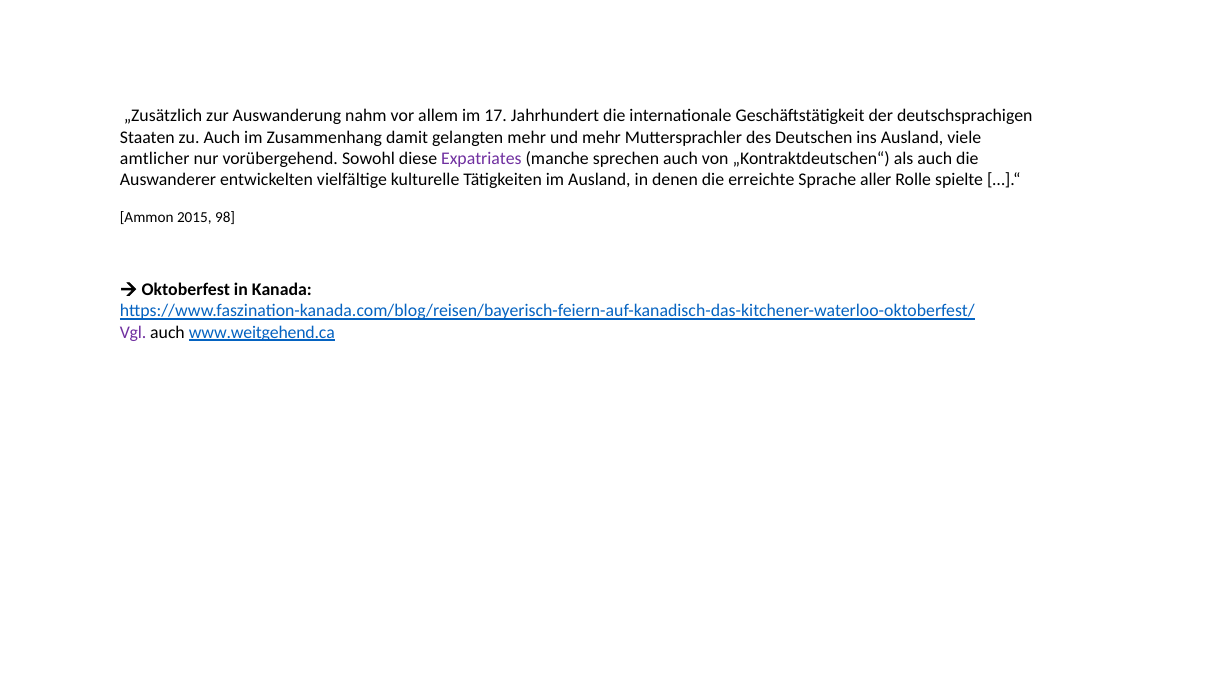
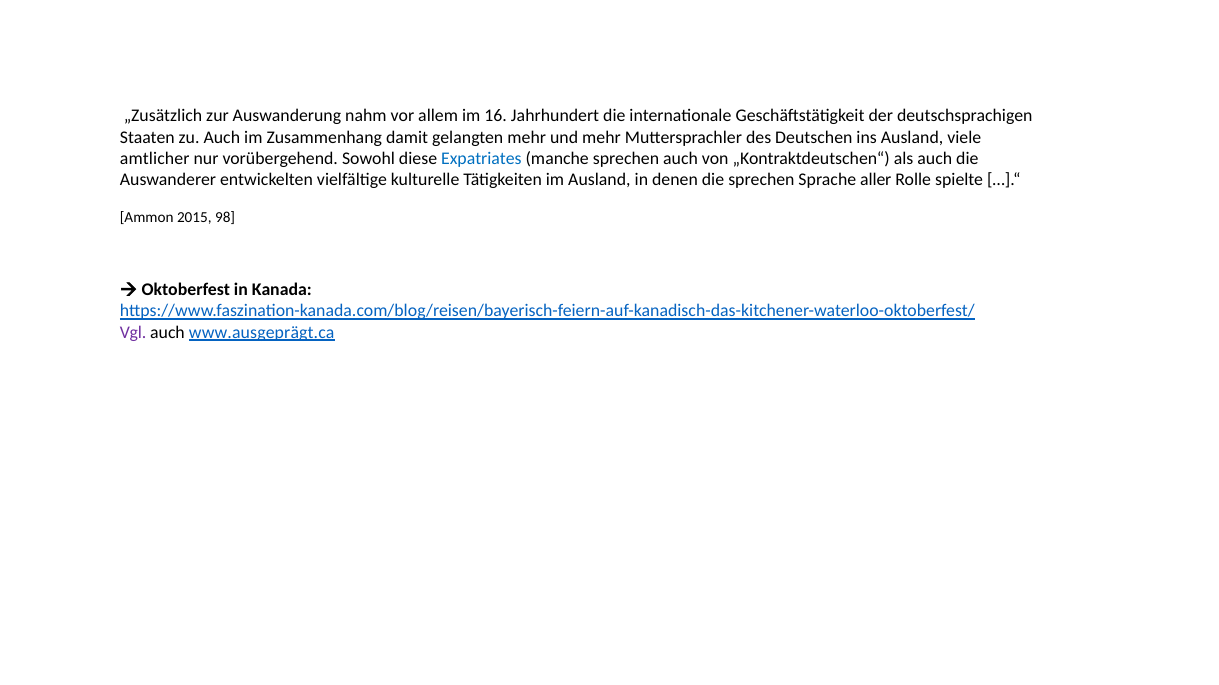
17: 17 -> 16
Expatriates colour: purple -> blue
die erreichte: erreichte -> sprechen
www.weitgehend.ca: www.weitgehend.ca -> www.ausgeprägt.ca
